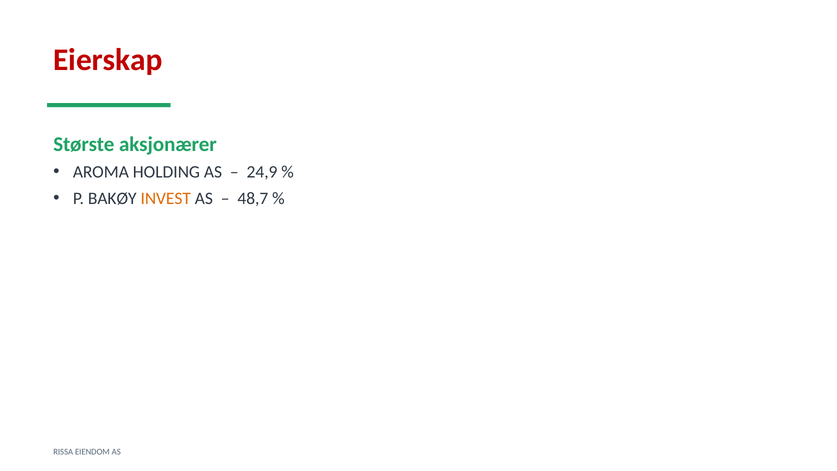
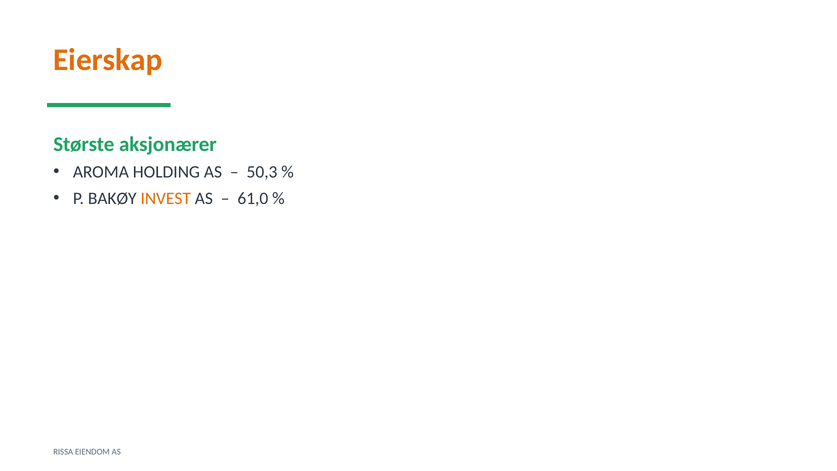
Eierskap colour: red -> orange
24,9: 24,9 -> 50,3
48,7: 48,7 -> 61,0
